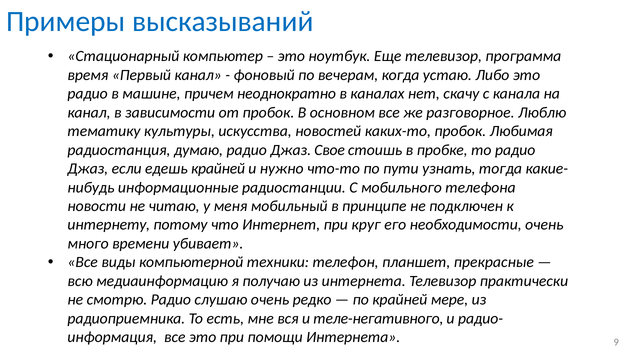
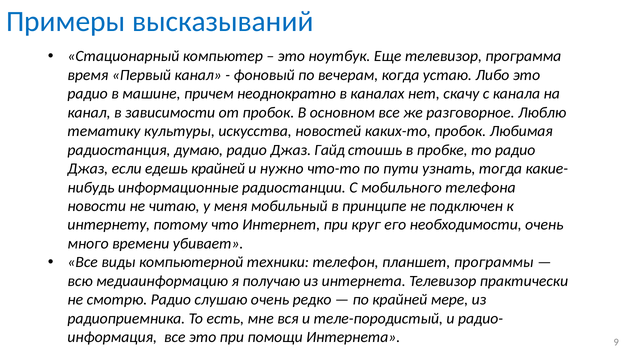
Свое: Свое -> Гайд
прекрасные: прекрасные -> программы
теле-негативного: теле-негативного -> теле-породистый
